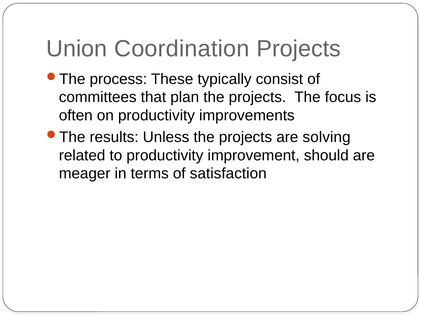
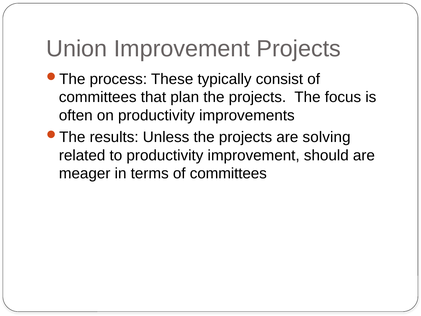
Union Coordination: Coordination -> Improvement
terms of satisfaction: satisfaction -> committees
